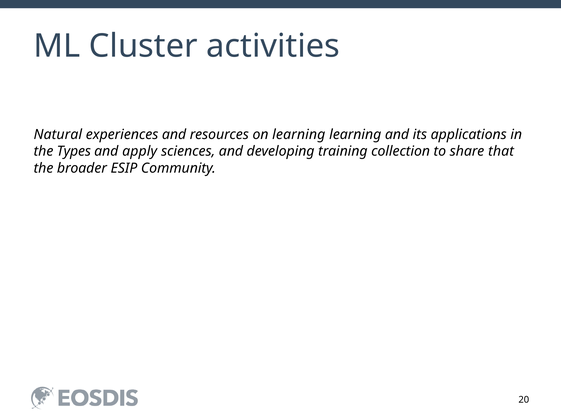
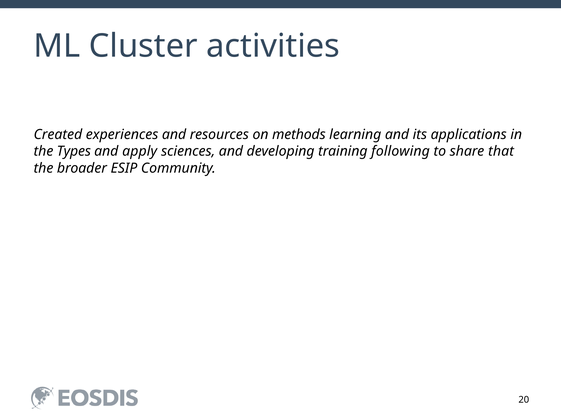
Natural: Natural -> Created
on learning: learning -> methods
collection: collection -> following
